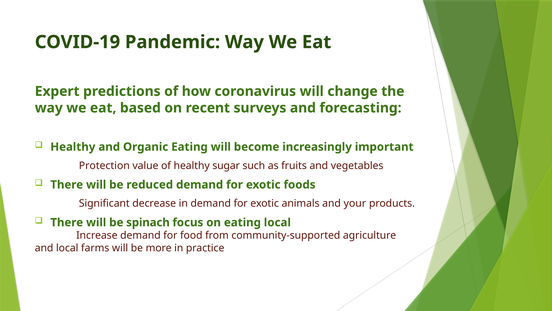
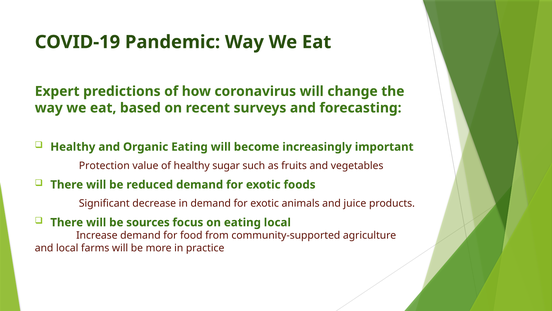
your: your -> juice
spinach: spinach -> sources
